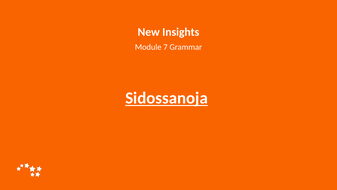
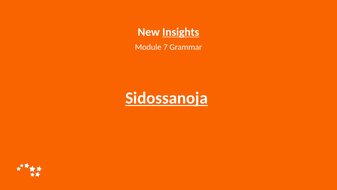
Insights underline: none -> present
